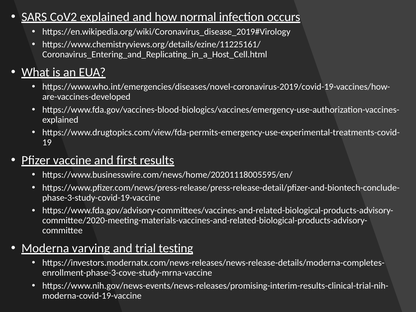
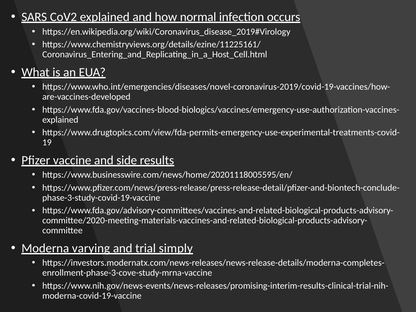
first: first -> side
testing: testing -> simply
